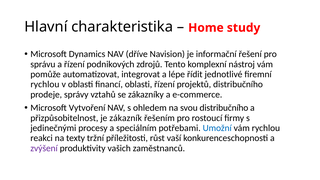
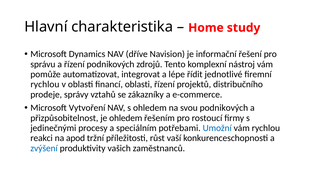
svou distribučního: distribučního -> podnikových
je zákazník: zákazník -> ohledem
texty: texty -> apod
zvýšení colour: purple -> blue
